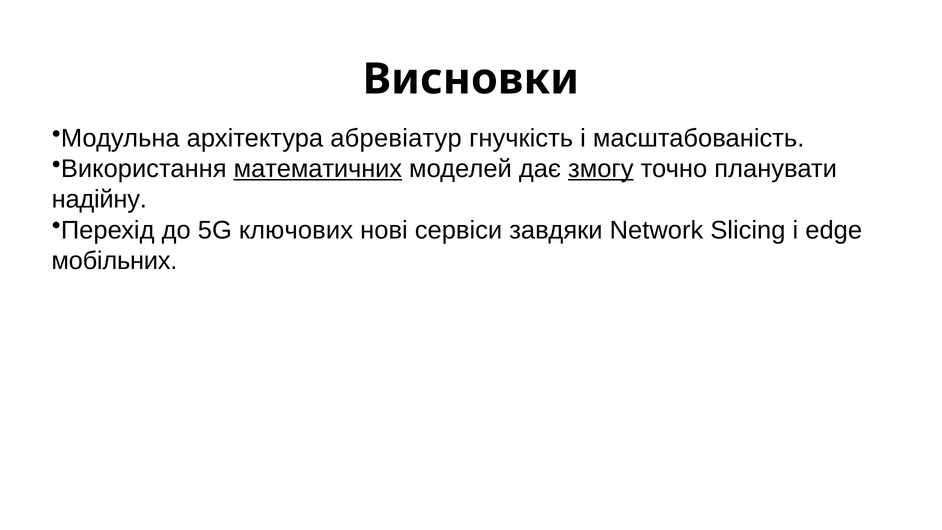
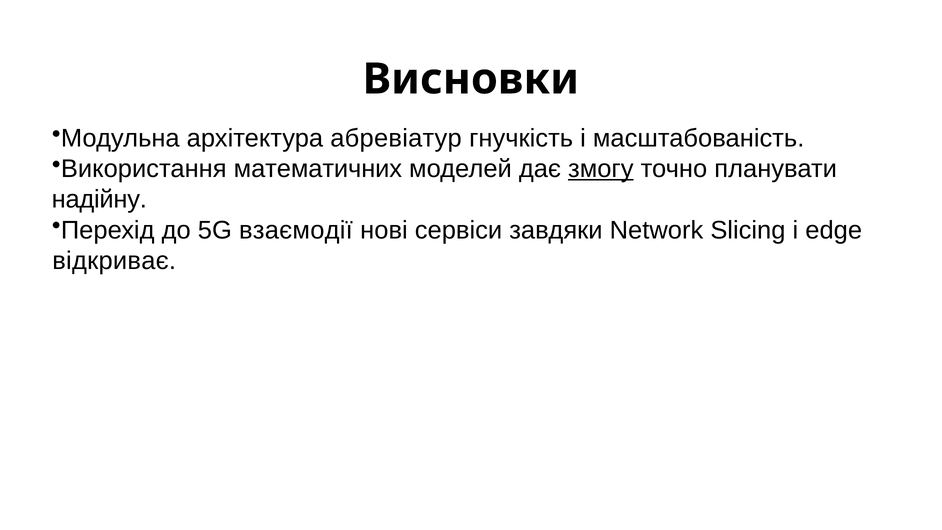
математичних underline: present -> none
ключових: ключових -> взаємодії
мобільних: мобільних -> відкриває
